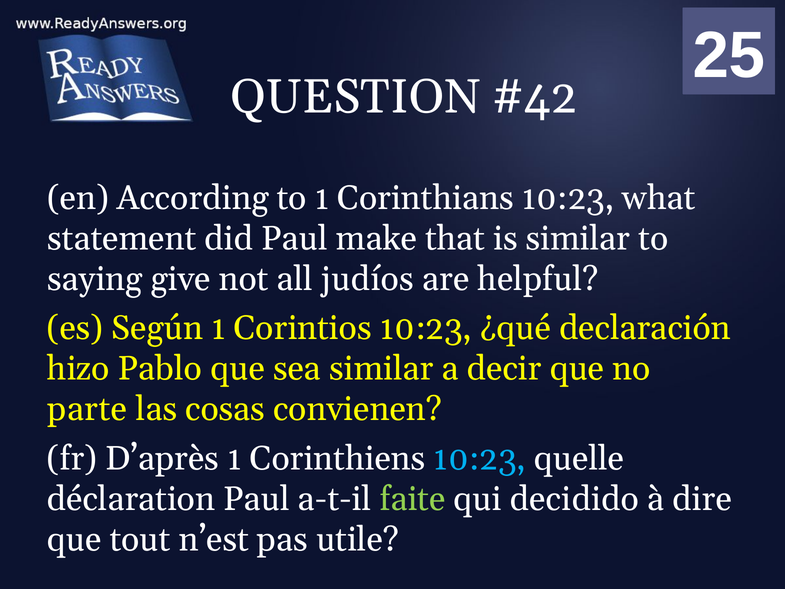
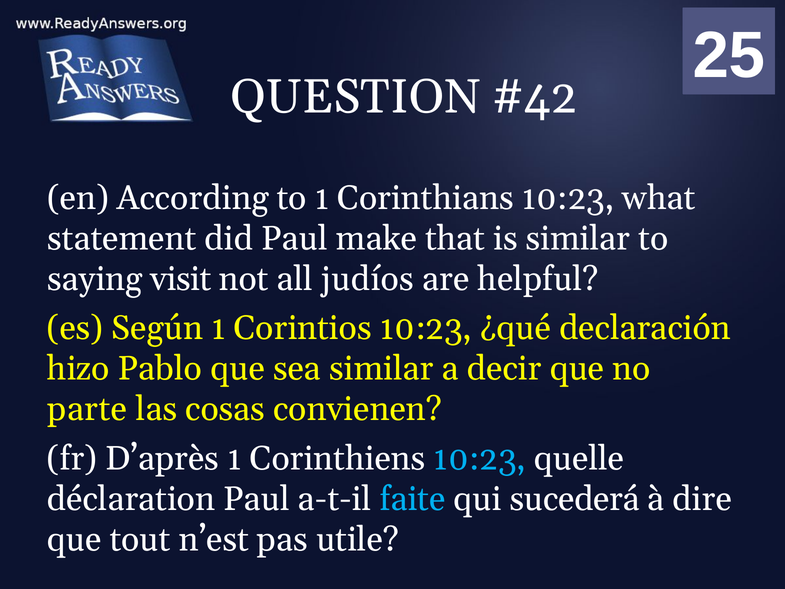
give: give -> visit
faite colour: light green -> light blue
decidido: decidido -> sucederá
